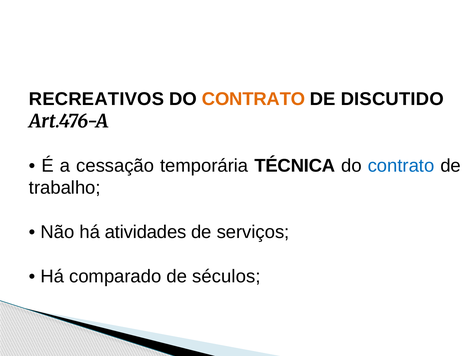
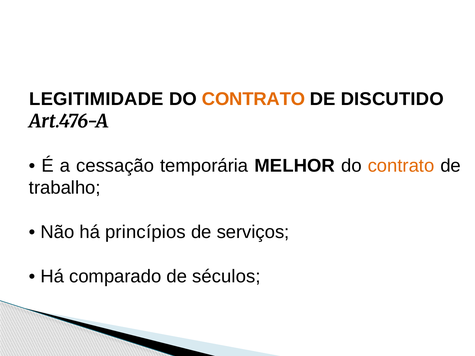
RECREATIVOS: RECREATIVOS -> LEGITIMIDADE
TÉCNICA: TÉCNICA -> MELHOR
contrato at (401, 166) colour: blue -> orange
atividades: atividades -> princípios
